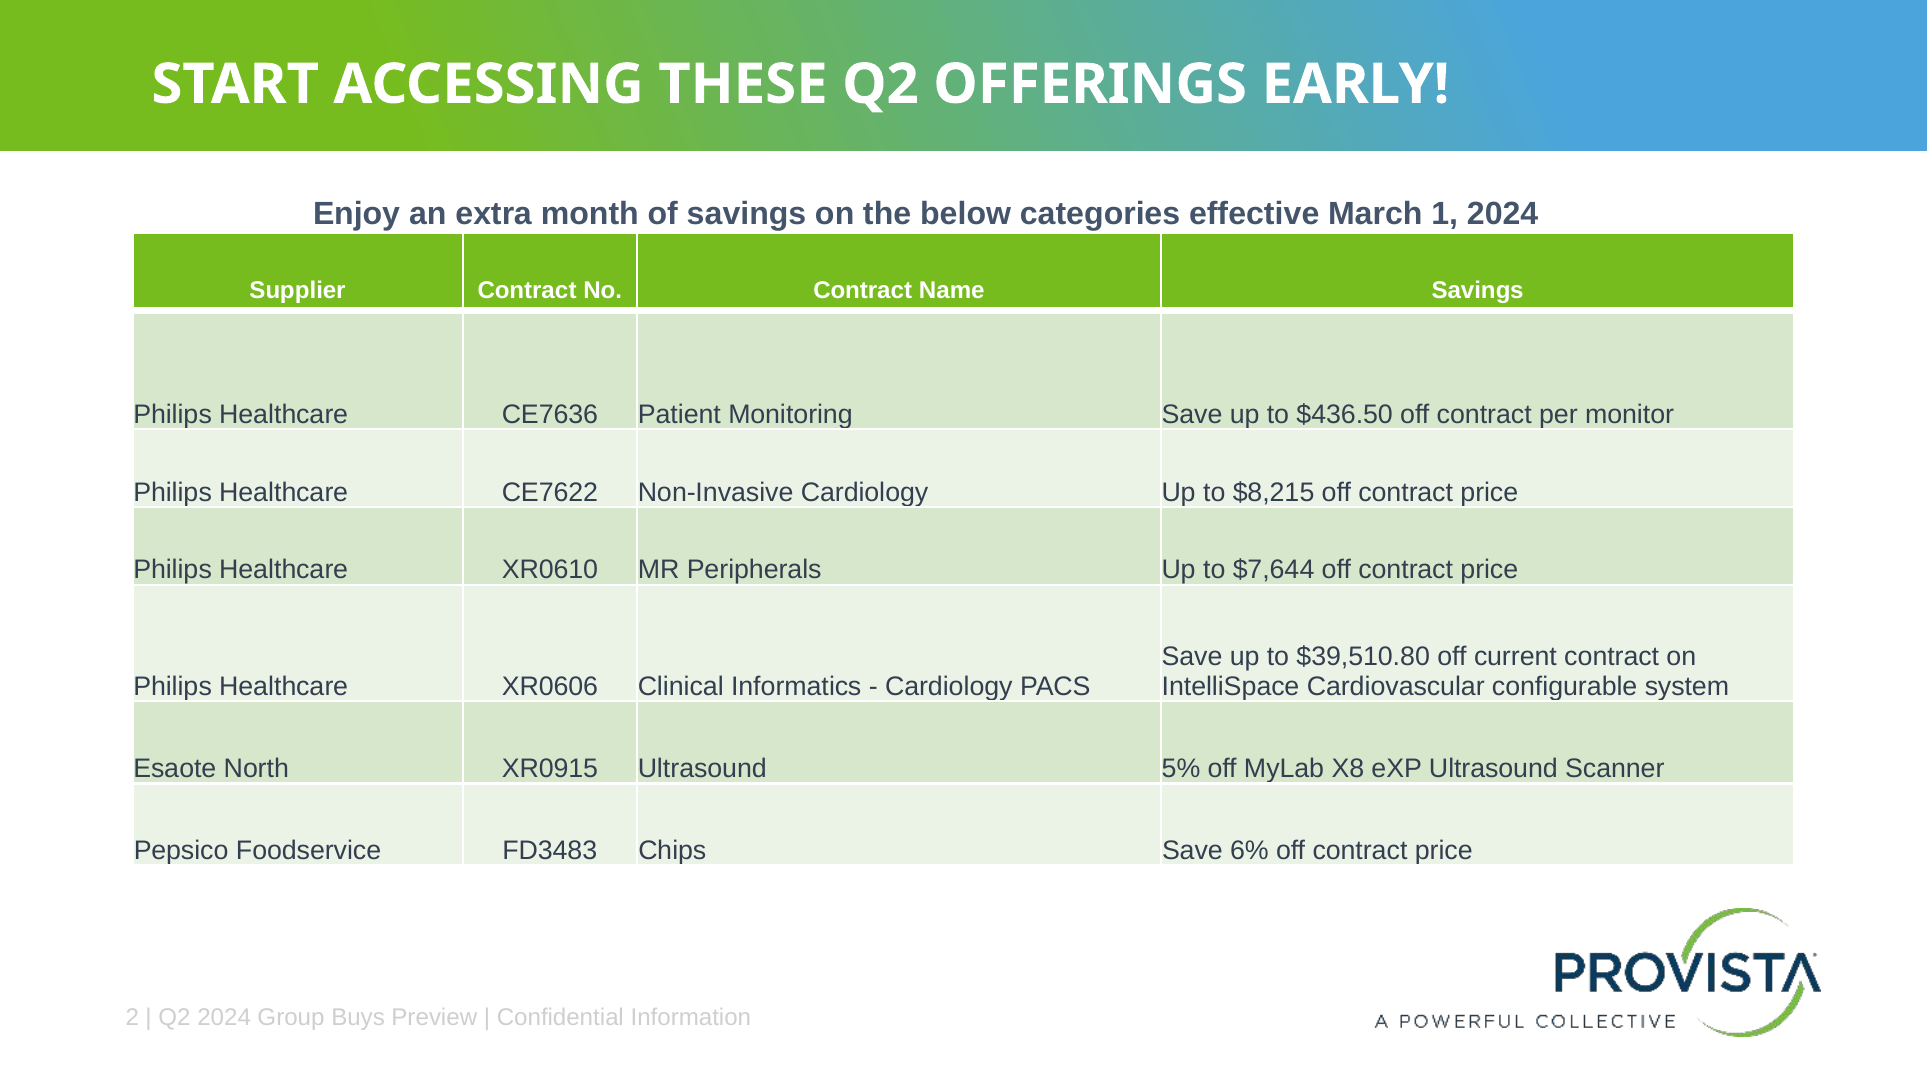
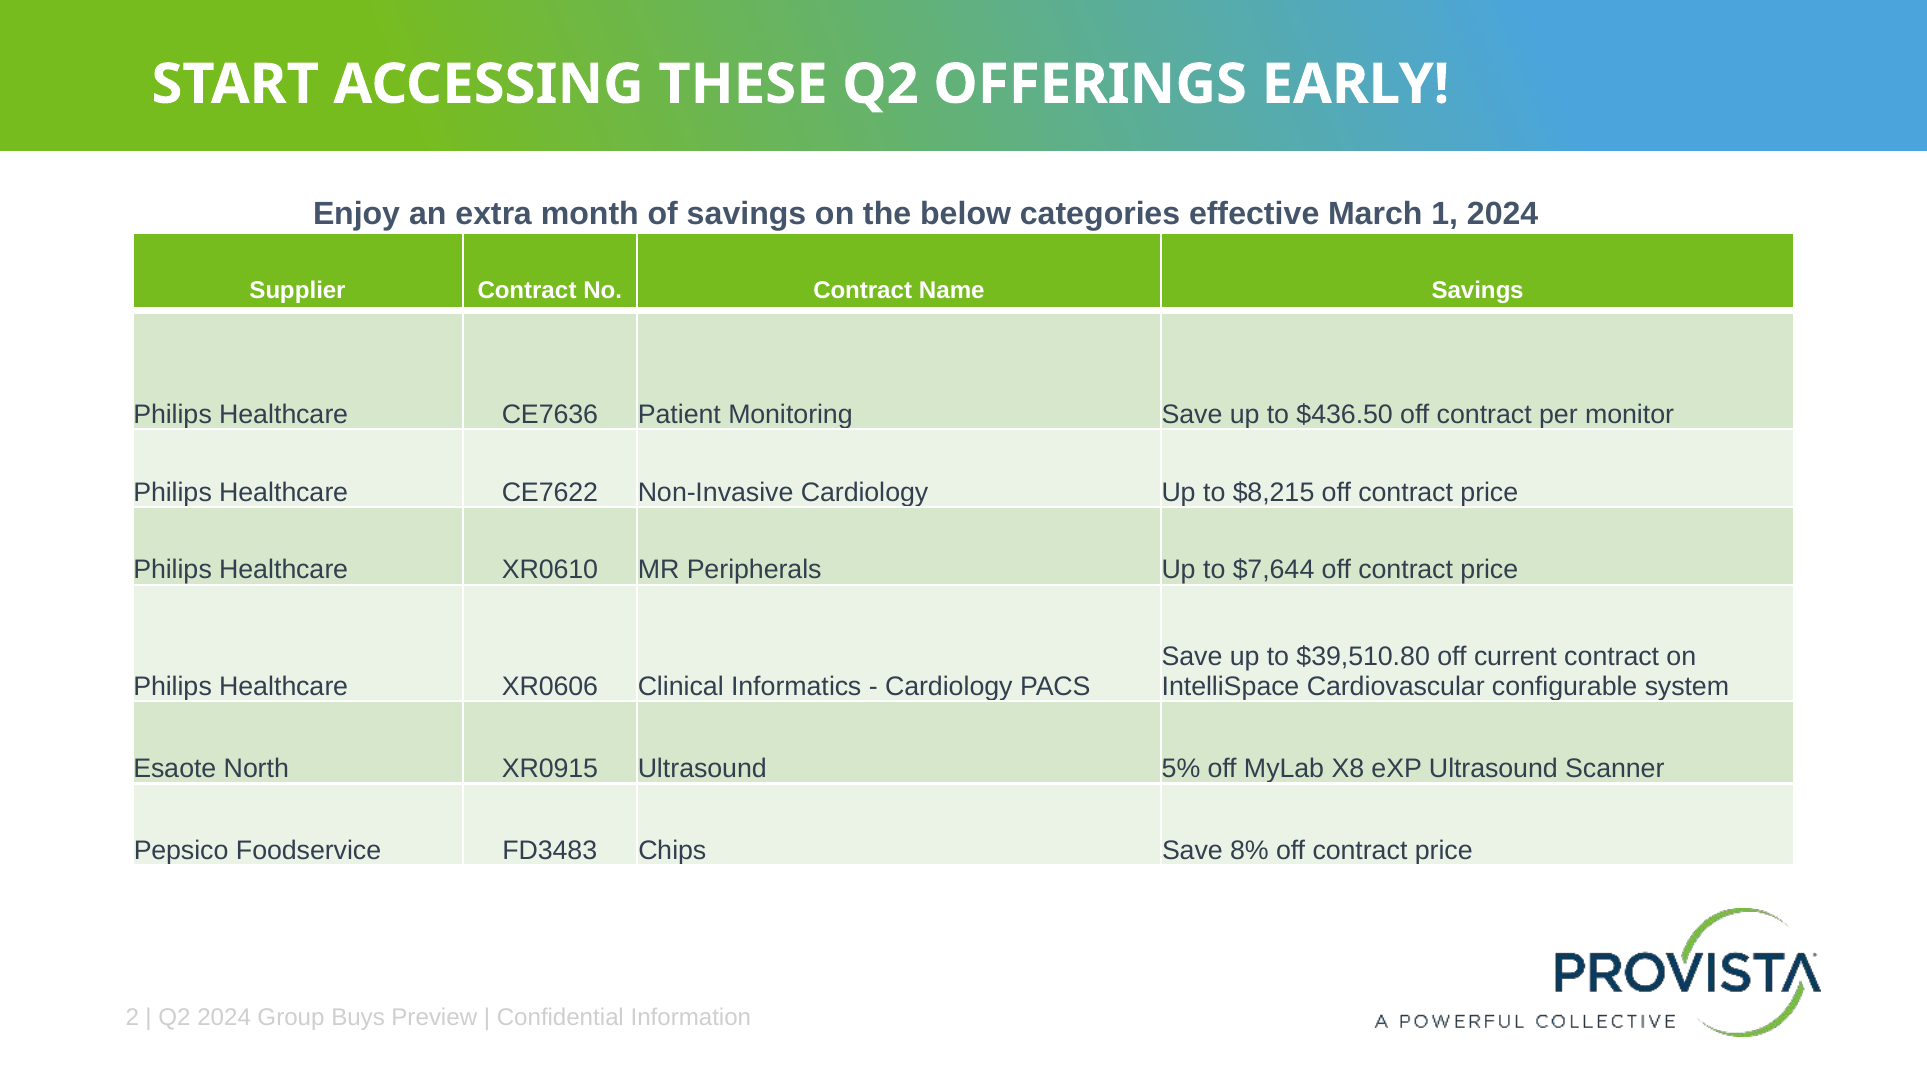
6%: 6% -> 8%
